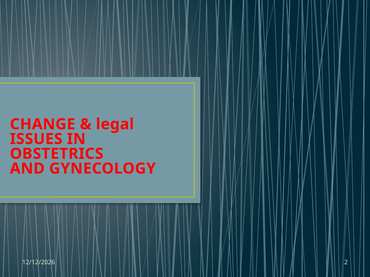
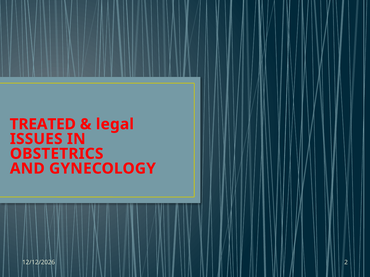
CHANGE: CHANGE -> TREATED
